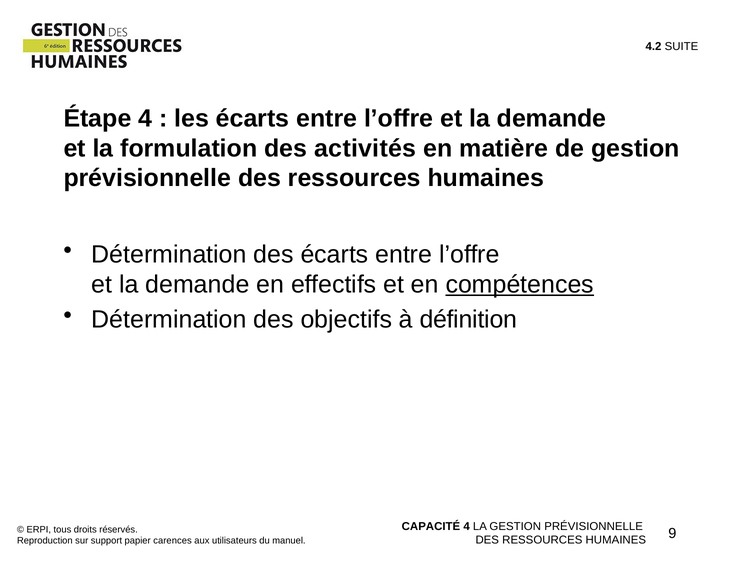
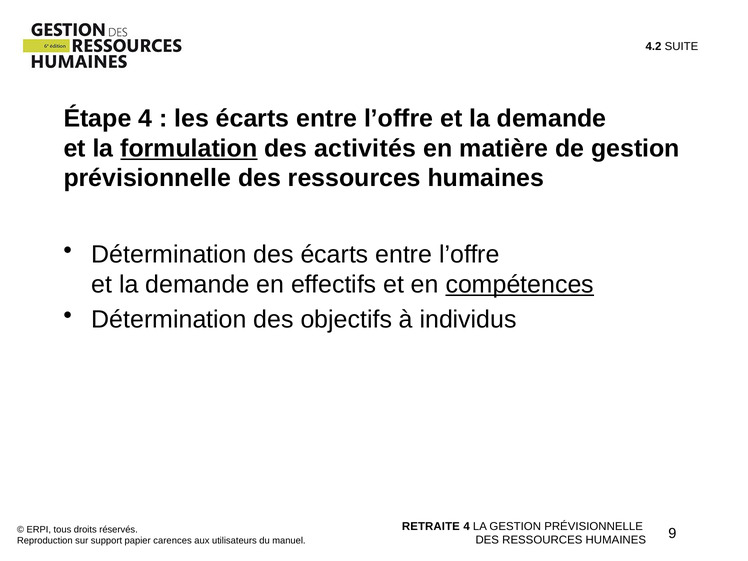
formulation underline: none -> present
définition: définition -> individus
CAPACITÉ: CAPACITÉ -> RETRAITE
